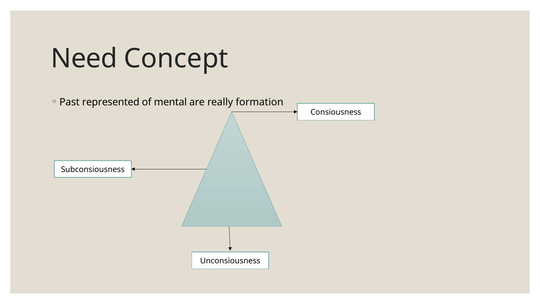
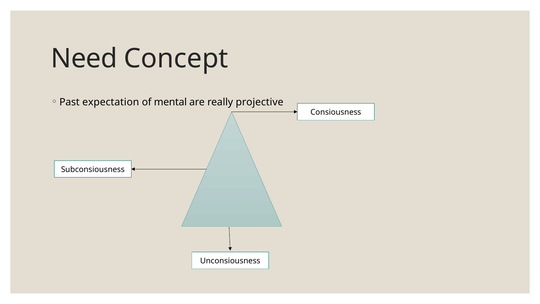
represented: represented -> expectation
formation: formation -> projective
